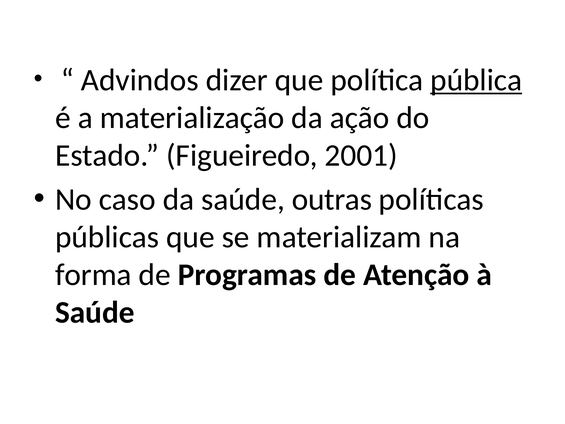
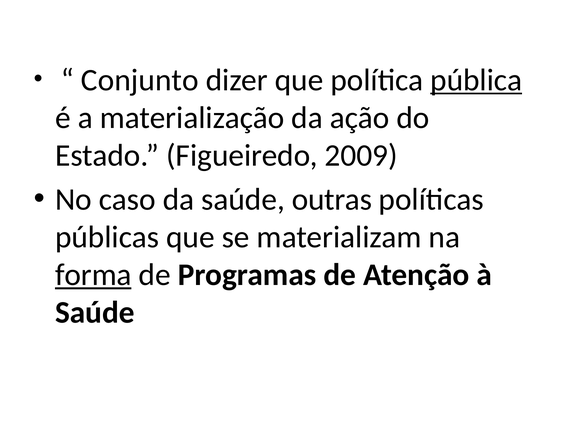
Advindos: Advindos -> Conjunto
2001: 2001 -> 2009
forma underline: none -> present
